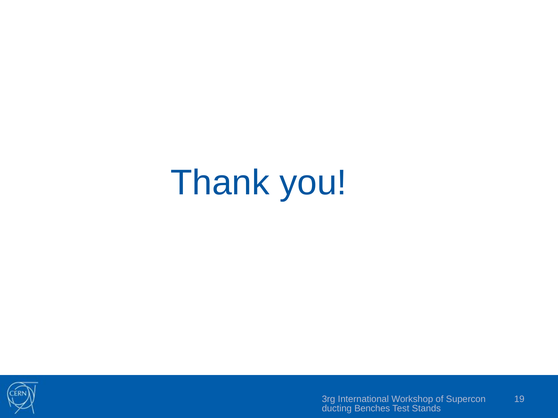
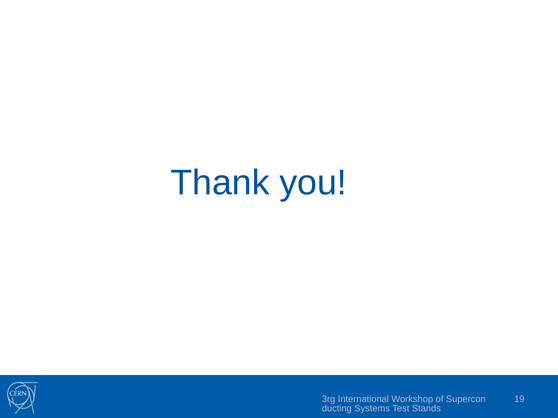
Benches: Benches -> Systems
